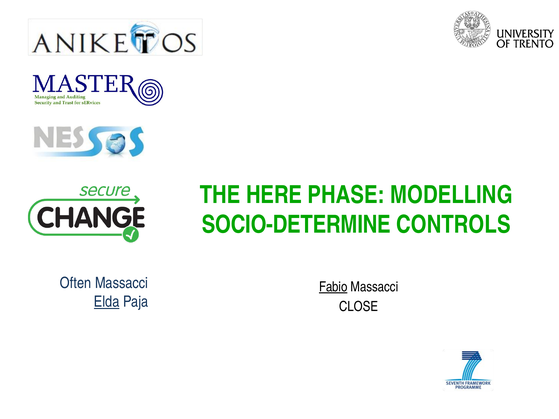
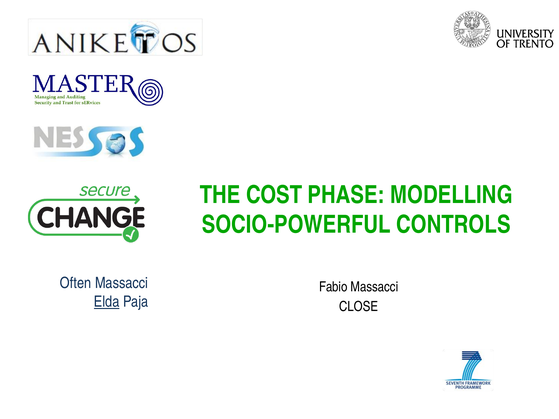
HERE: HERE -> COST
SOCIO-DETERMINE: SOCIO-DETERMINE -> SOCIO-POWERFUL
Fabio underline: present -> none
